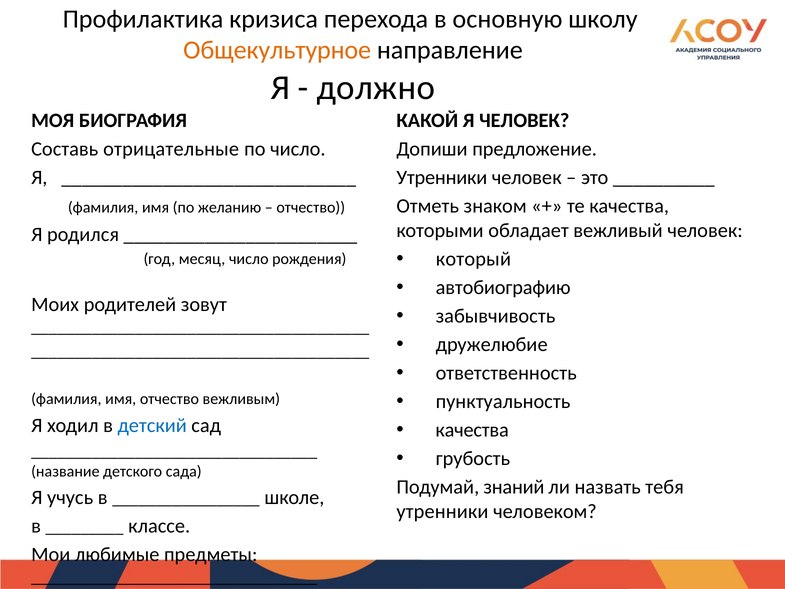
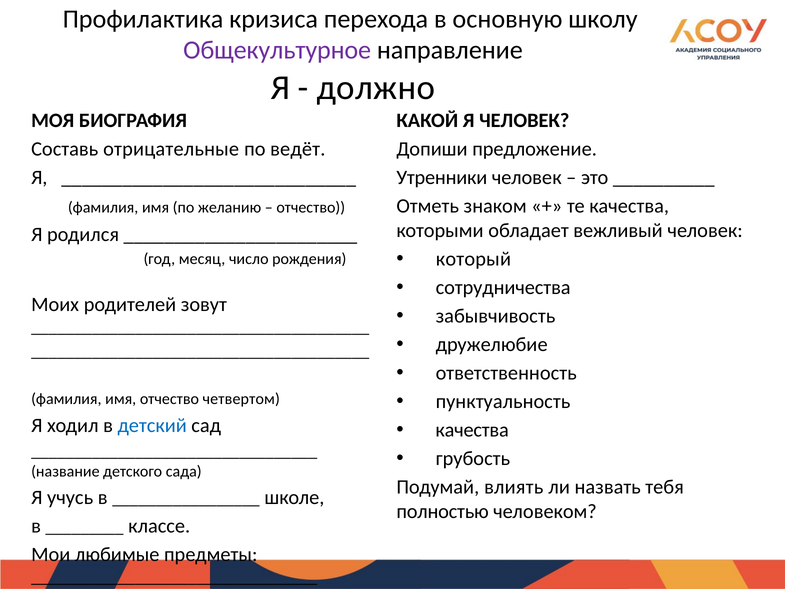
Общекультурное colour: orange -> purple
по число: число -> ведёт
автобиографию: автобиографию -> сотрудничества
вежливым: вежливым -> четвертом
знаний: знаний -> влиять
утренники at (442, 511): утренники -> полностью
